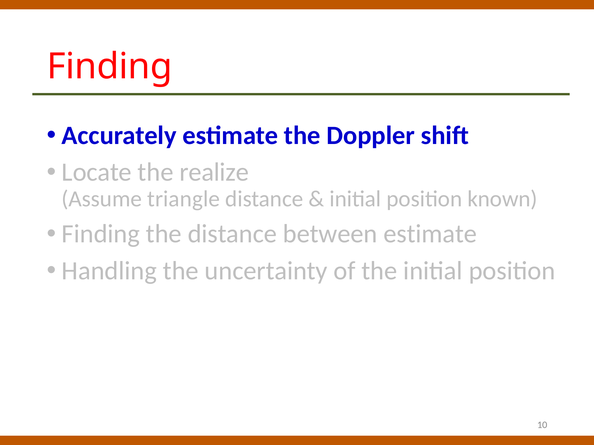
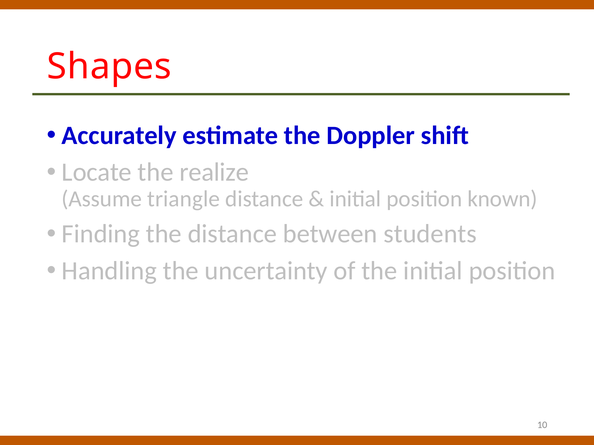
Finding at (110, 67): Finding -> Shapes
between estimate: estimate -> students
